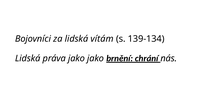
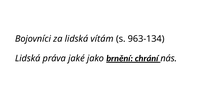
139-134: 139-134 -> 963-134
práva jako: jako -> jaké
